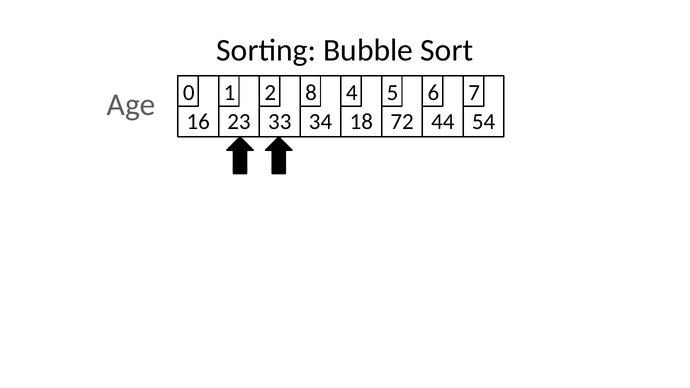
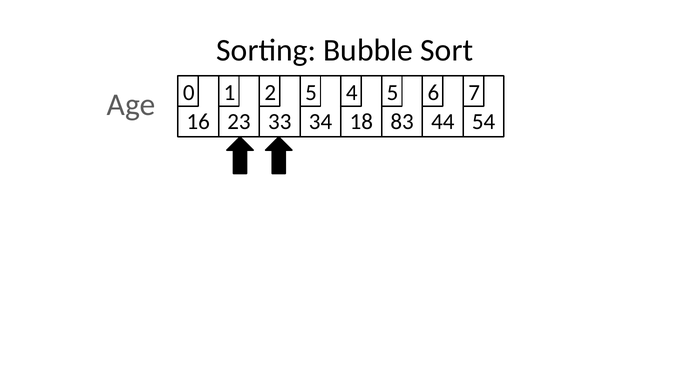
2 8: 8 -> 5
72: 72 -> 83
